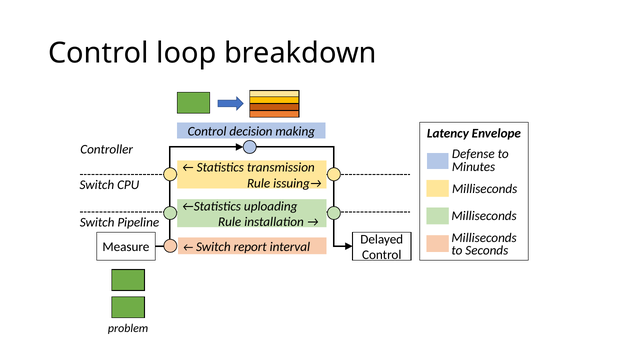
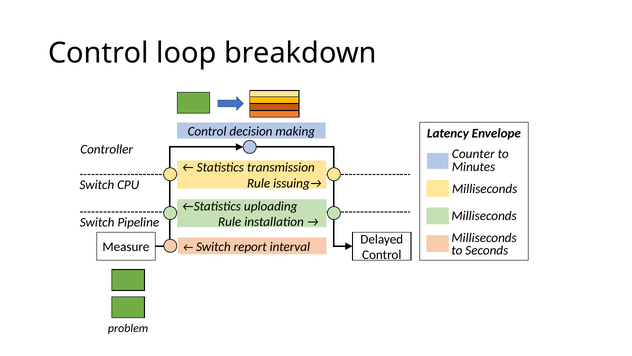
Defense: Defense -> Counter
